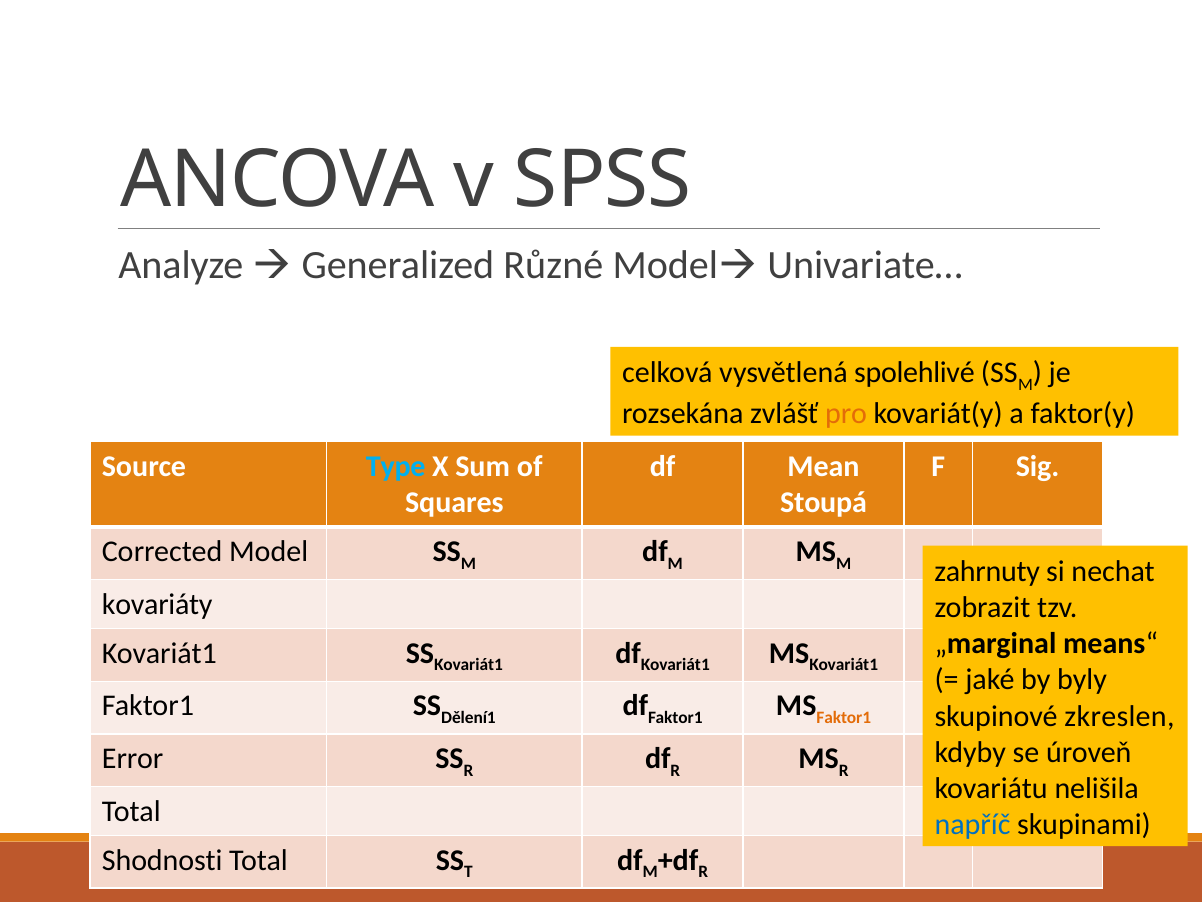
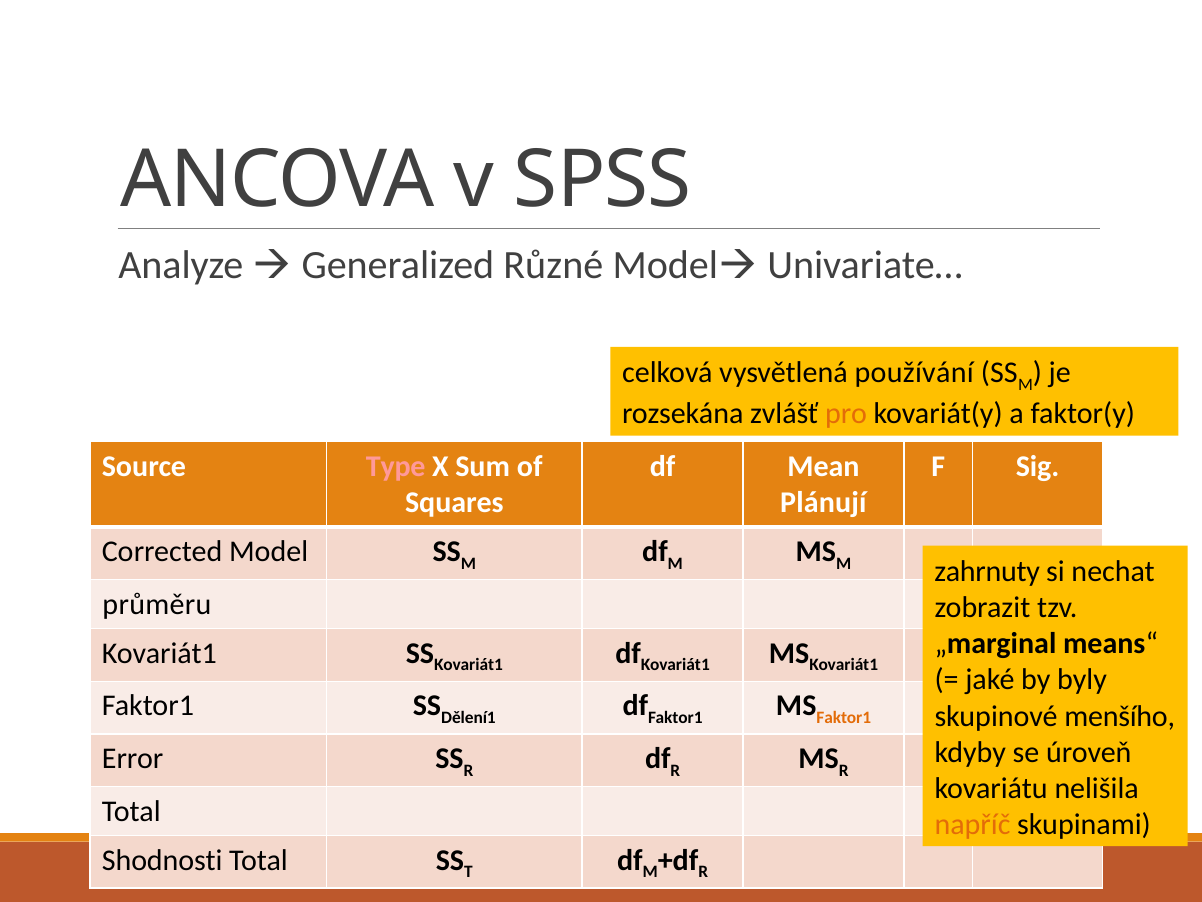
spolehlivé: spolehlivé -> používání
Type colour: light blue -> pink
Stoupá: Stoupá -> Plánují
kovariáty: kovariáty -> průměru
zkreslen: zkreslen -> menšího
napříč colour: blue -> orange
